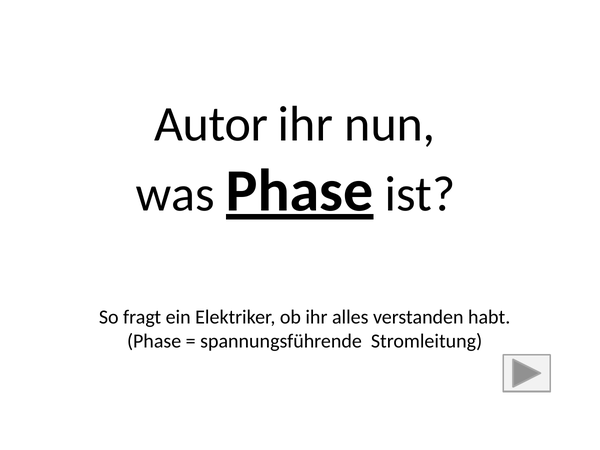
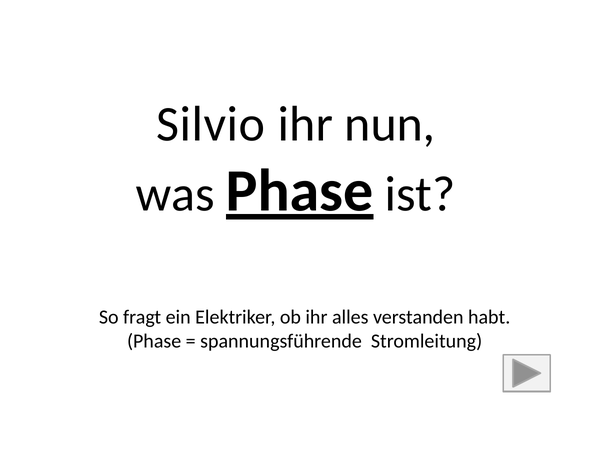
Autor: Autor -> Silvio
